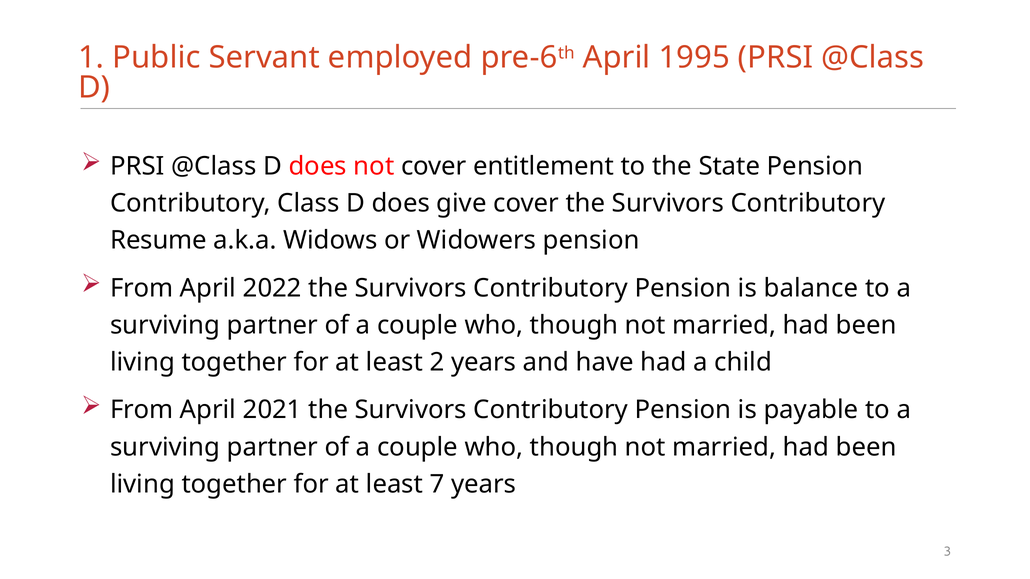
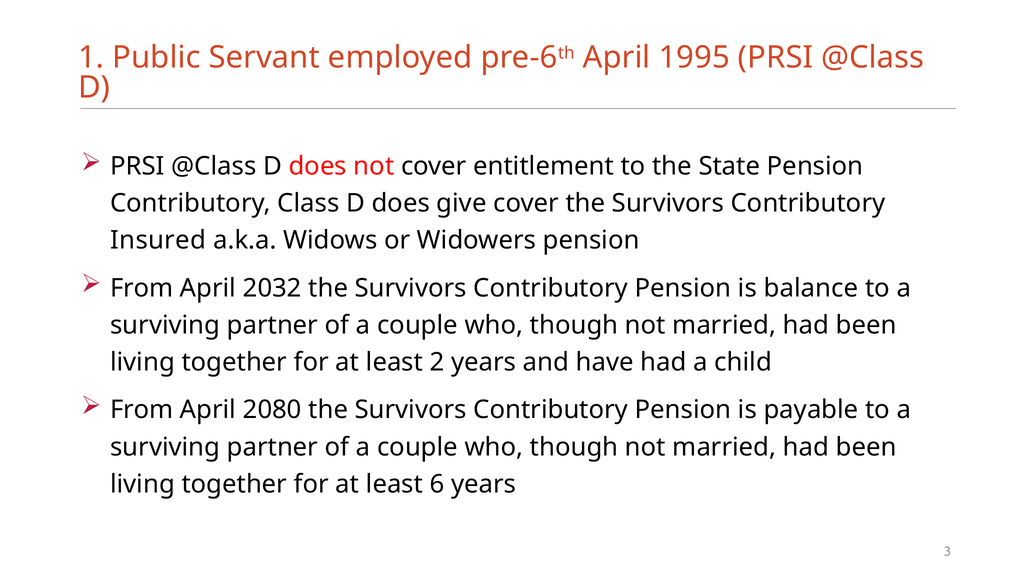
Resume: Resume -> Insured
2022: 2022 -> 2032
2021: 2021 -> 2080
7: 7 -> 6
